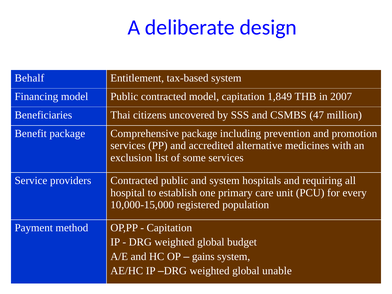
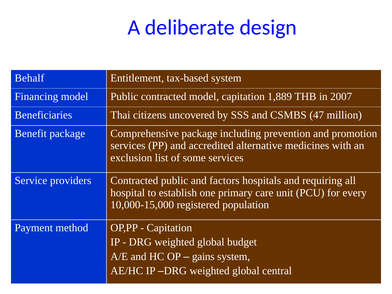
1,849: 1,849 -> 1,889
and system: system -> factors
unable: unable -> central
